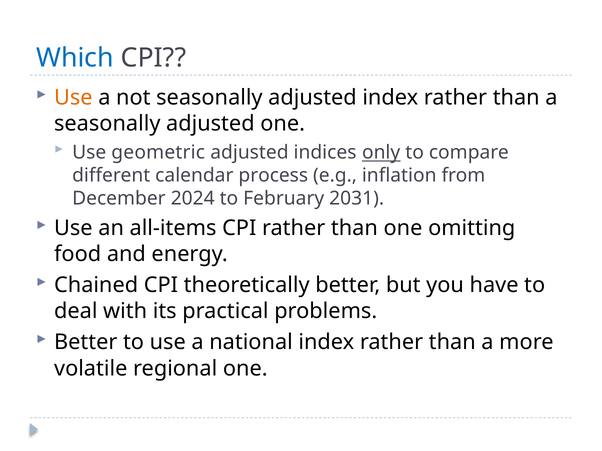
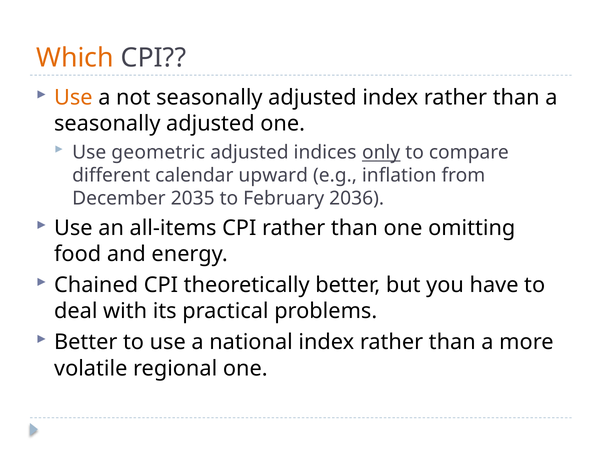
Which colour: blue -> orange
process: process -> upward
2024: 2024 -> 2035
2031: 2031 -> 2036
